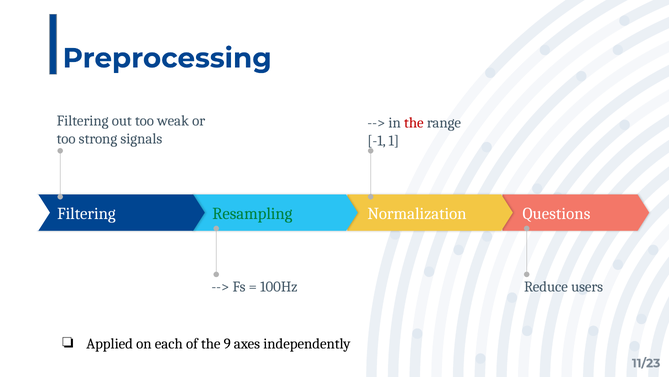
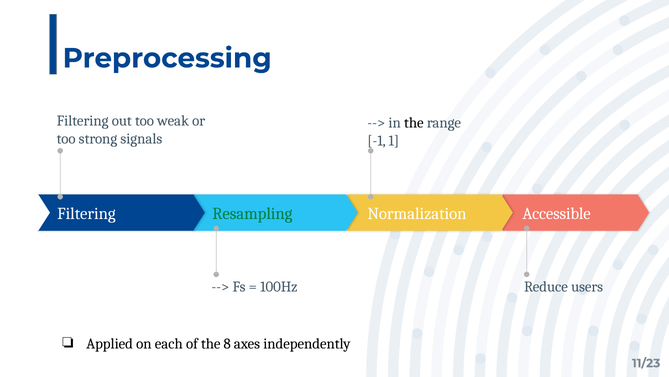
the at (414, 123) colour: red -> black
Questions: Questions -> Accessible
9: 9 -> 8
